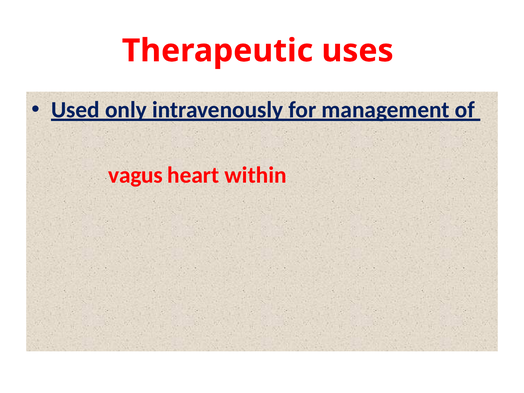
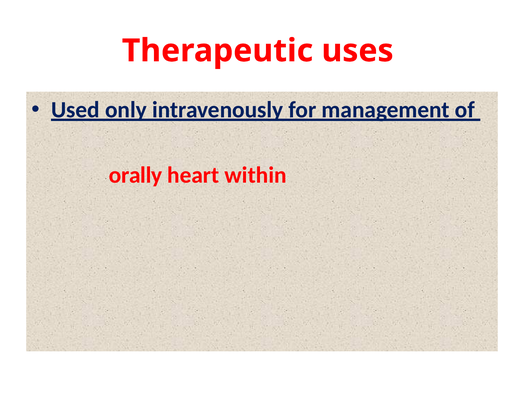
vagus: vagus -> orally
